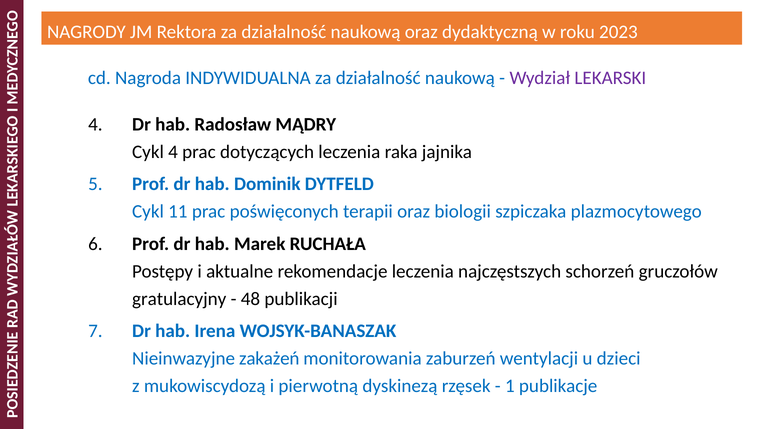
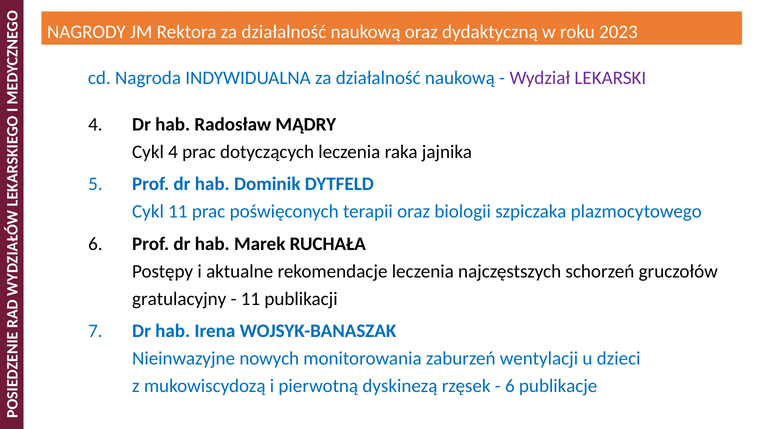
48 at (250, 299): 48 -> 11
zakażeń: zakażeń -> nowych
1 at (510, 386): 1 -> 6
